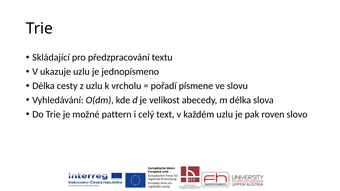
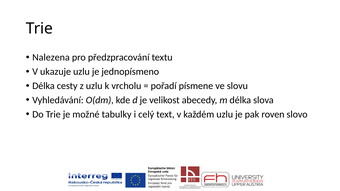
Skládající: Skládající -> Nalezena
pattern: pattern -> tabulky
